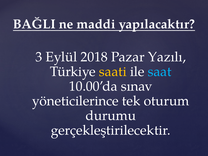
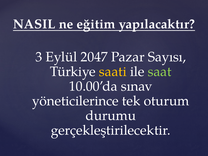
BAĞLI: BAĞLI -> NASIL
maddi: maddi -> eğitim
2018: 2018 -> 2047
Yazılı: Yazılı -> Sayısı
saat colour: light blue -> light green
